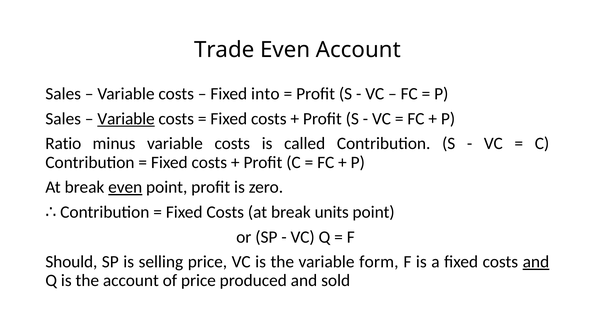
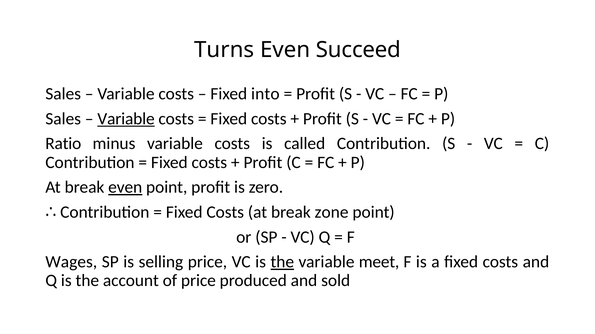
Trade: Trade -> Turns
Even Account: Account -> Succeed
units: units -> zone
Should: Should -> Wages
the at (282, 262) underline: none -> present
form: form -> meet
and at (536, 262) underline: present -> none
